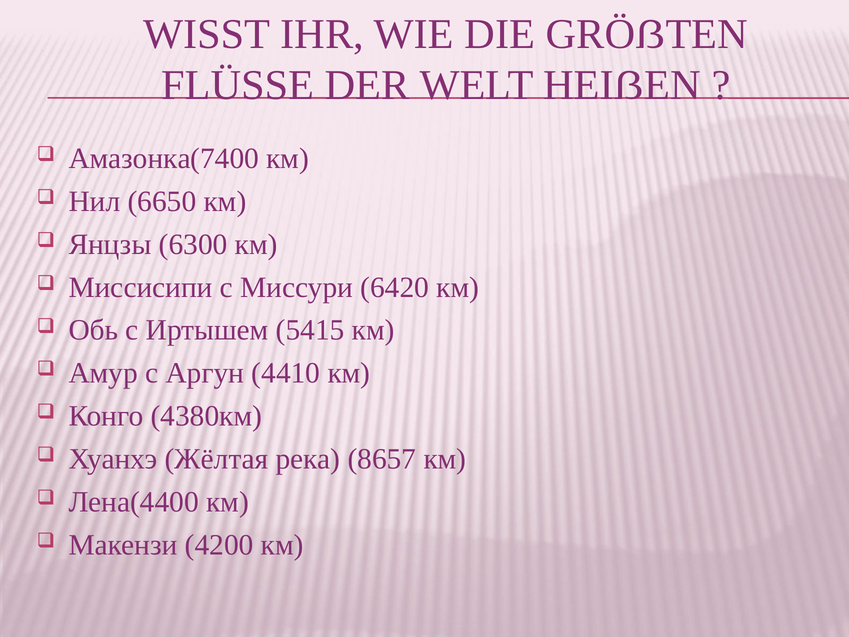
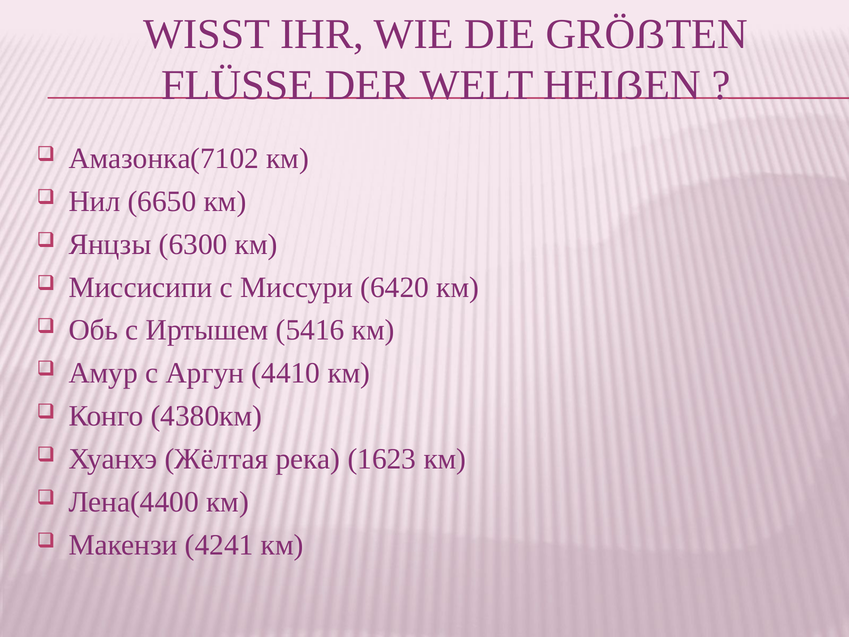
Амазонка(7400: Амазонка(7400 -> Амазонка(7102
5415: 5415 -> 5416
8657: 8657 -> 1623
4200: 4200 -> 4241
